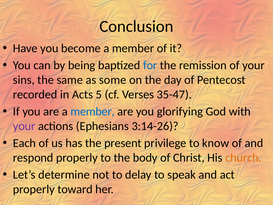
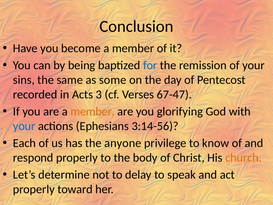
5: 5 -> 3
35-47: 35-47 -> 67-47
member at (93, 111) colour: blue -> orange
your at (24, 126) colour: purple -> blue
3:14-26: 3:14-26 -> 3:14-56
present: present -> anyone
